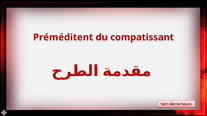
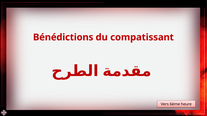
Préméditent: Préméditent -> Bénédictions
